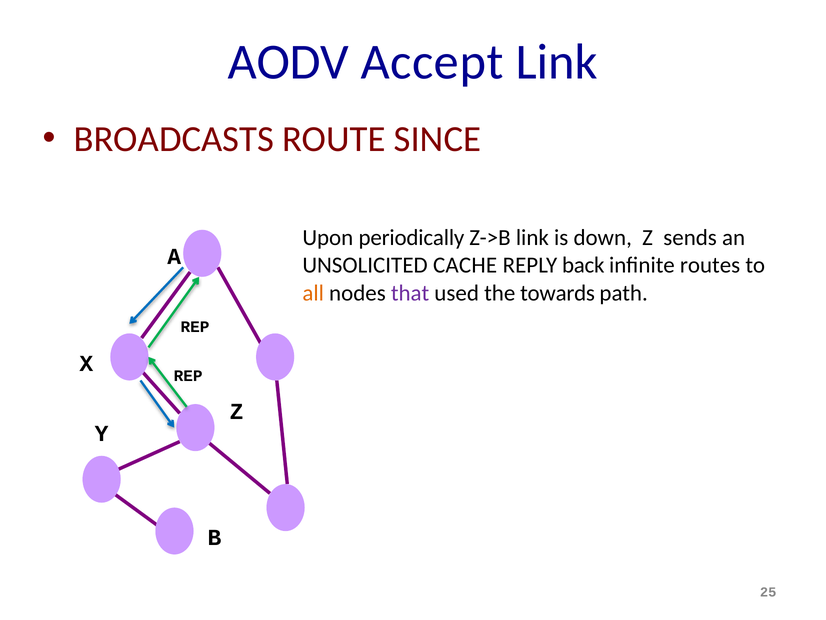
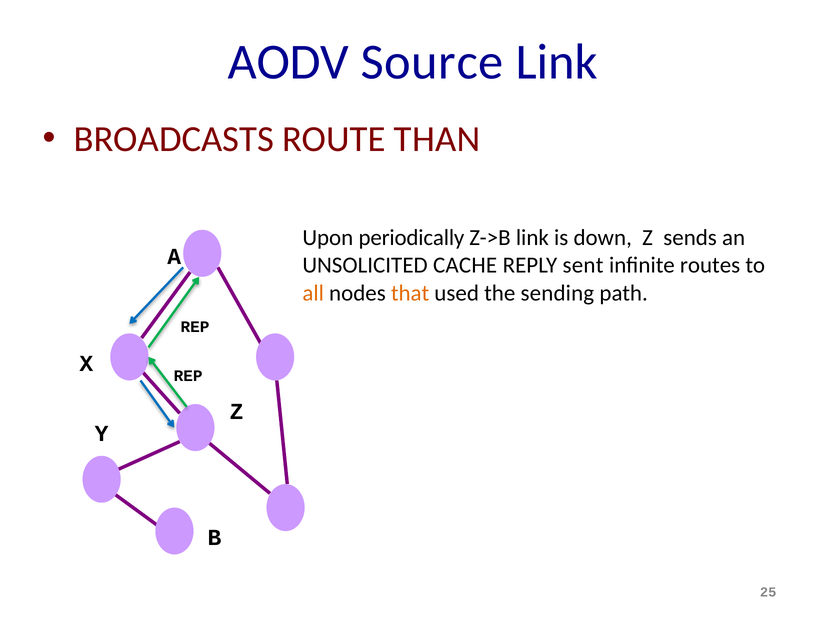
Accept: Accept -> Source
SINCE: SINCE -> THAN
back: back -> sent
that colour: purple -> orange
towards: towards -> sending
